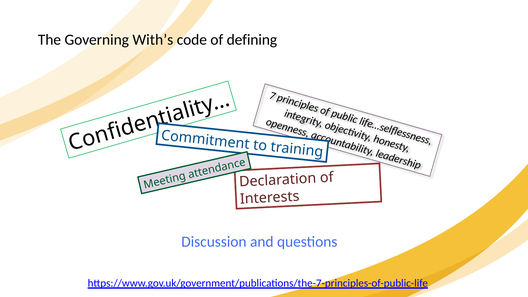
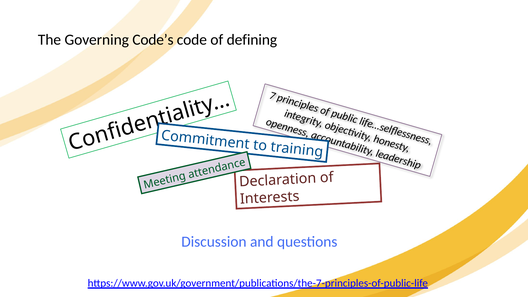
With’s: With’s -> Code’s
